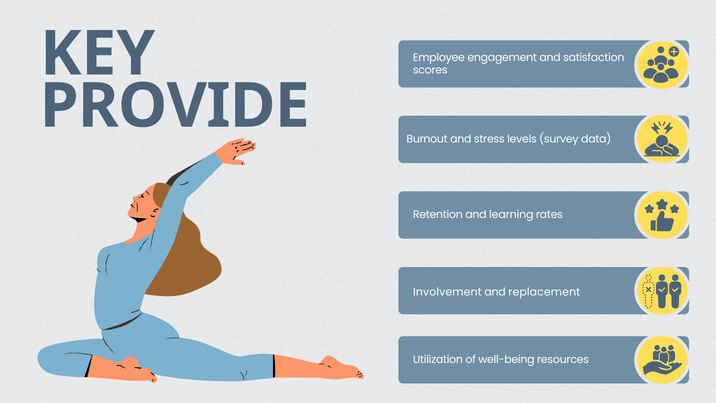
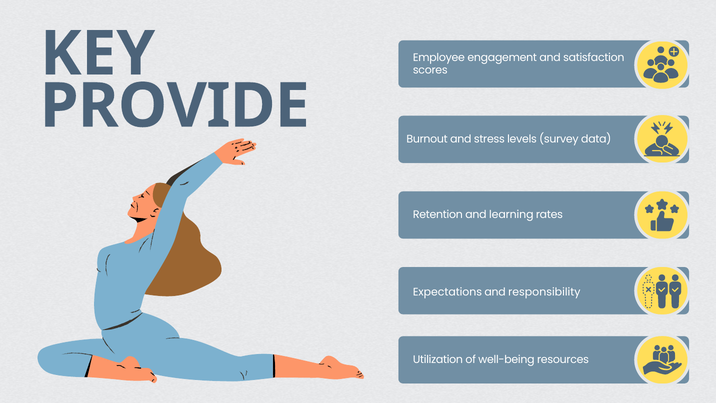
Involvement: Involvement -> Expectations
replacement: replacement -> responsibility
